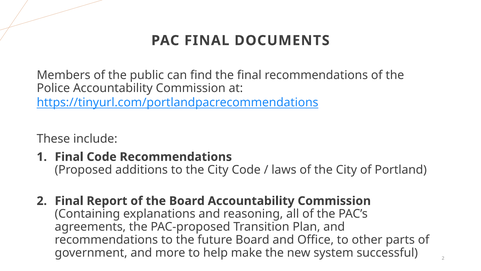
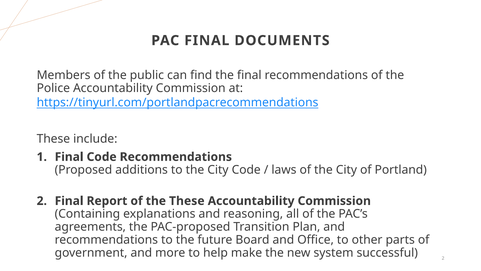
the Board: Board -> These
